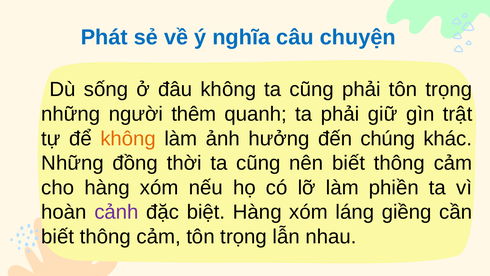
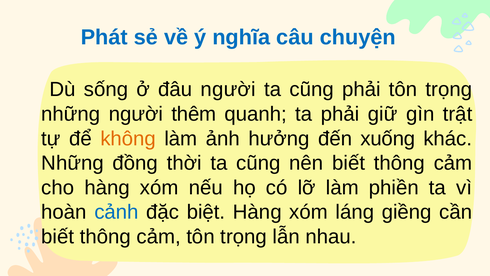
đâu không: không -> người
chúng: chúng -> xuống
cảnh colour: purple -> blue
